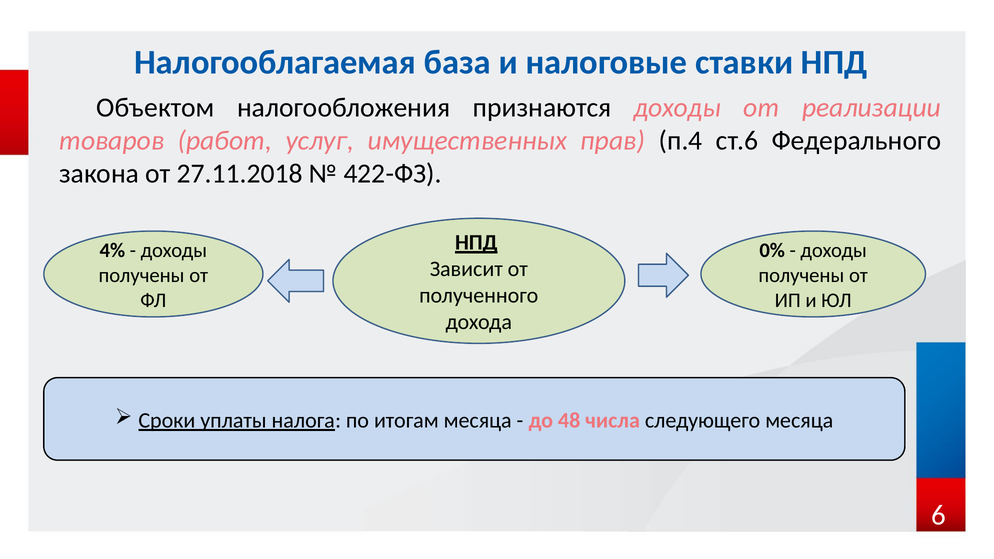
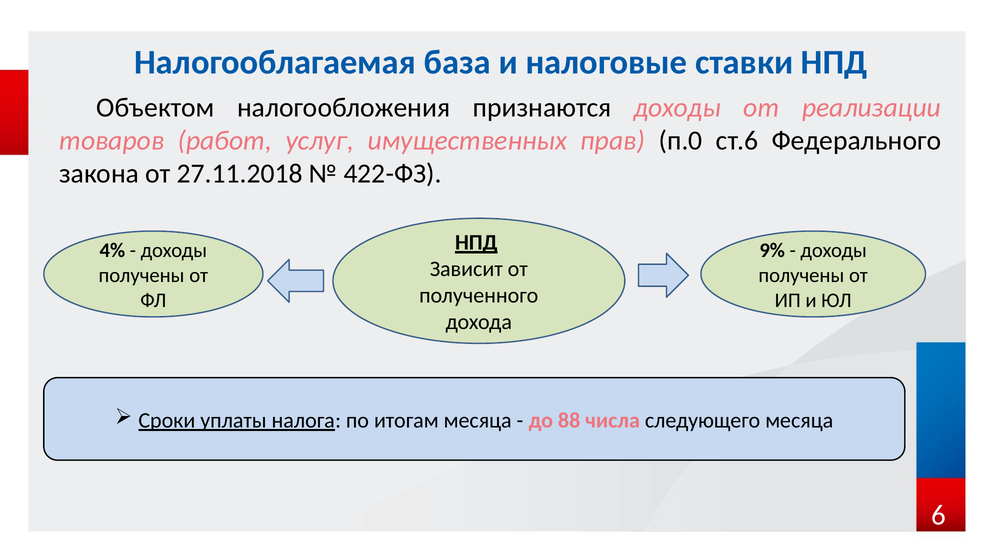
п.4: п.4 -> п.0
0%: 0% -> 9%
48: 48 -> 88
